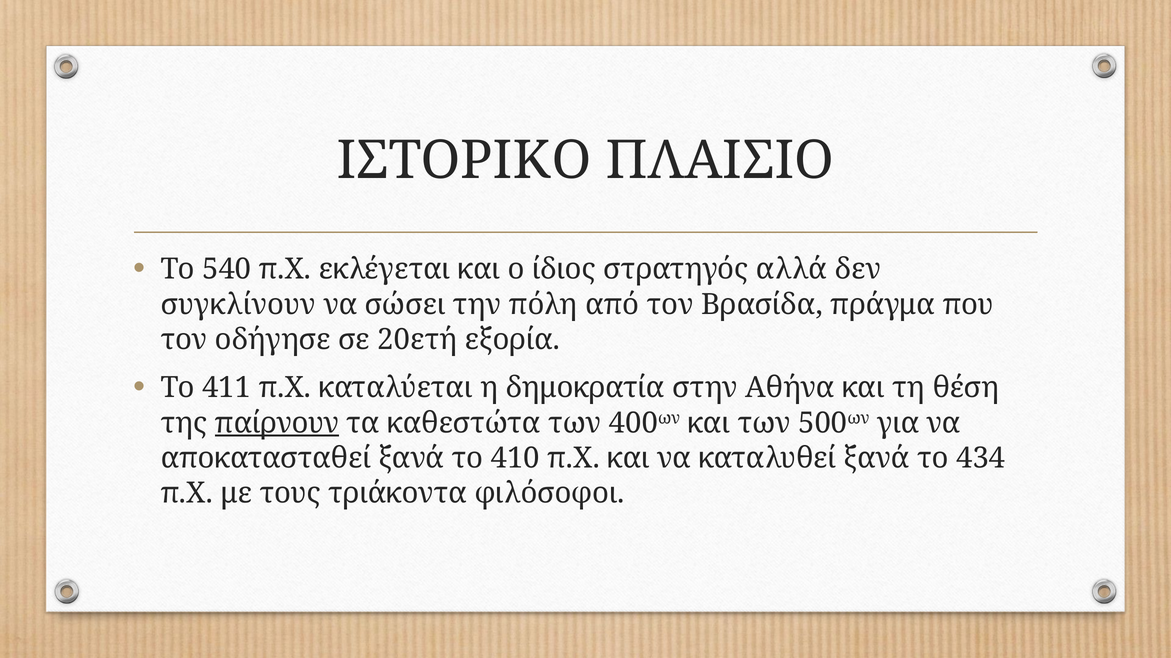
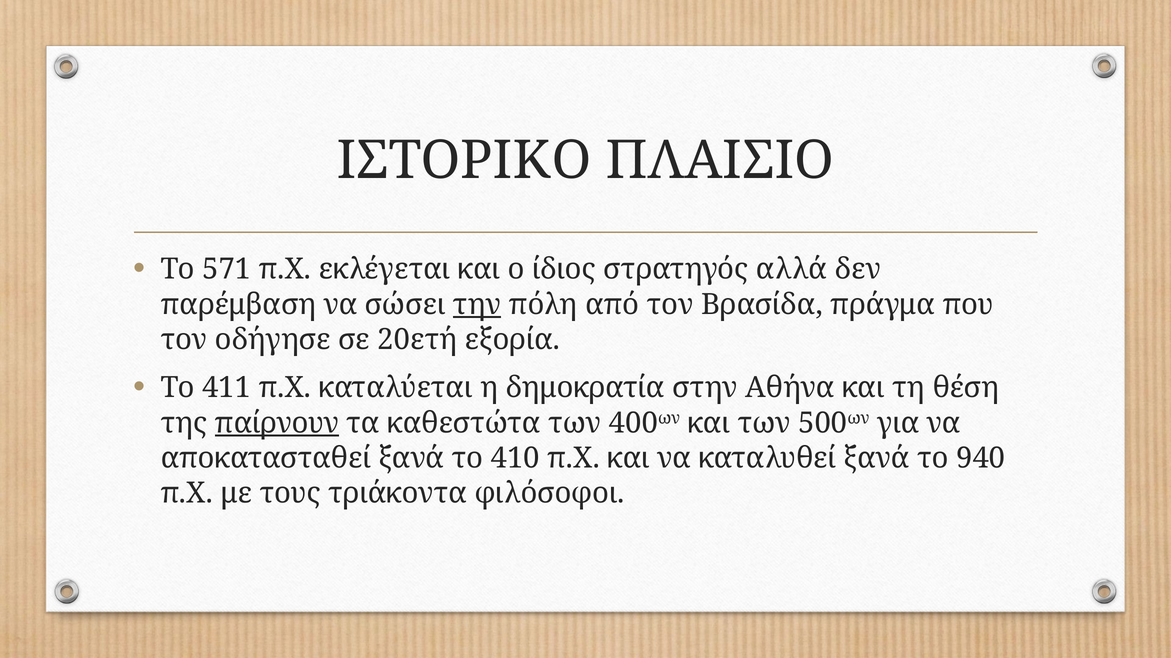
540: 540 -> 571
συγκλίνουν: συγκλίνουν -> παρέμβαση
την underline: none -> present
434: 434 -> 940
